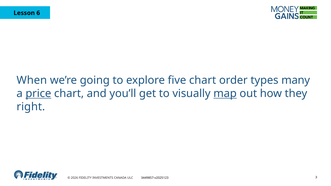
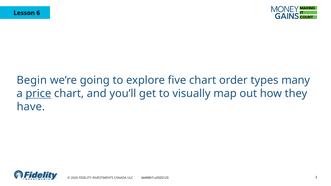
When: When -> Begin
map underline: present -> none
right: right -> have
